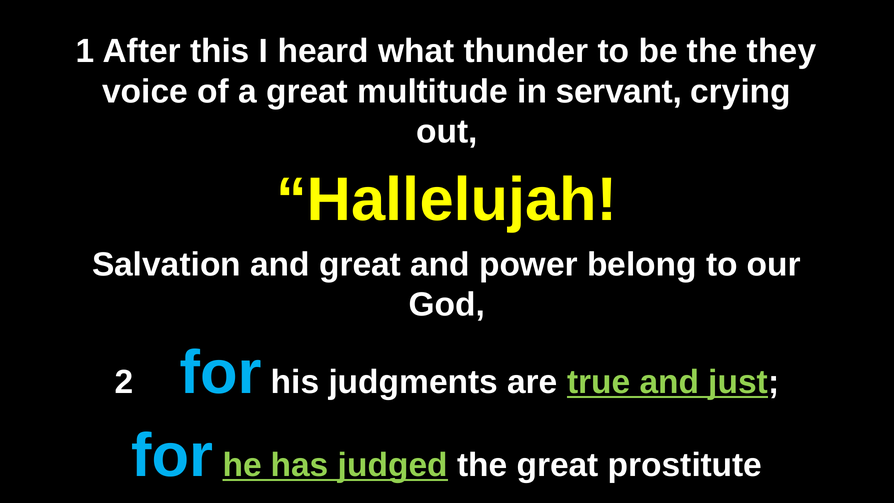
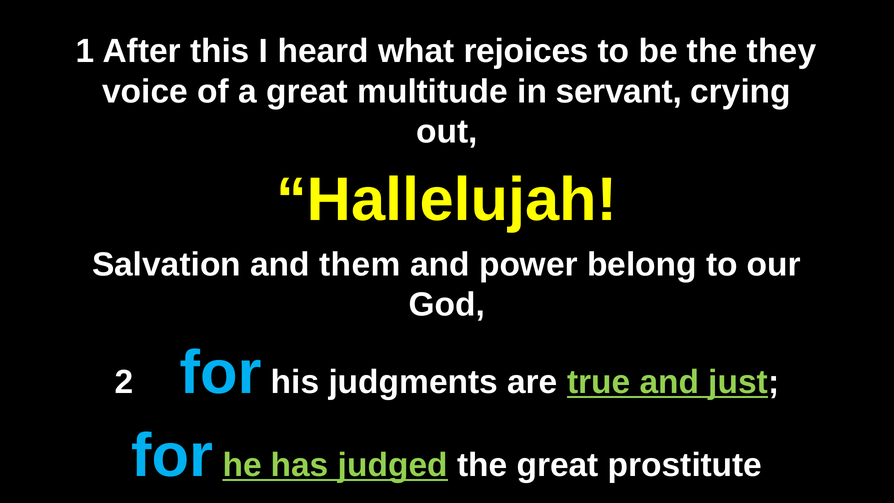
what thunder: thunder -> rejoices
Salvation and great: great -> them
